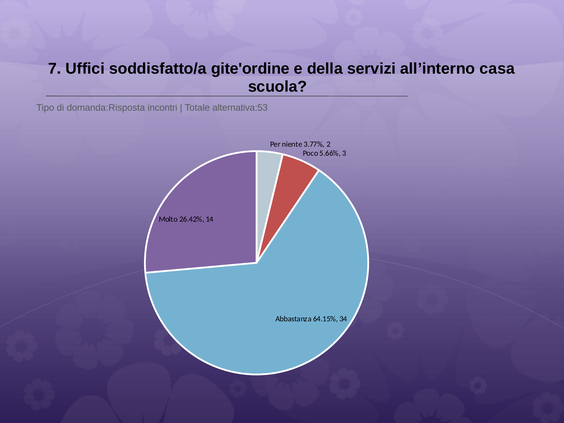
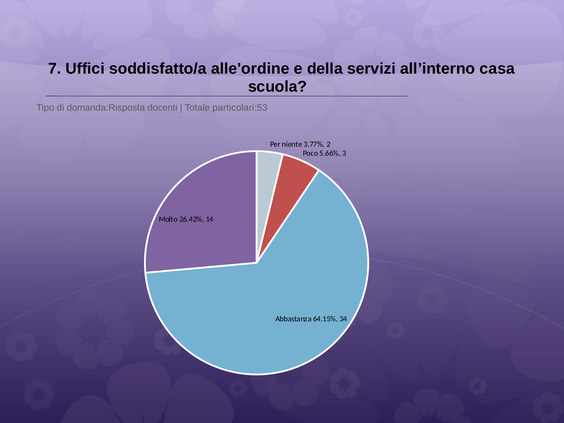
gite'ordine: gite'ordine -> alle'ordine
incontri: incontri -> docenti
alternativa:53: alternativa:53 -> particolari:53
